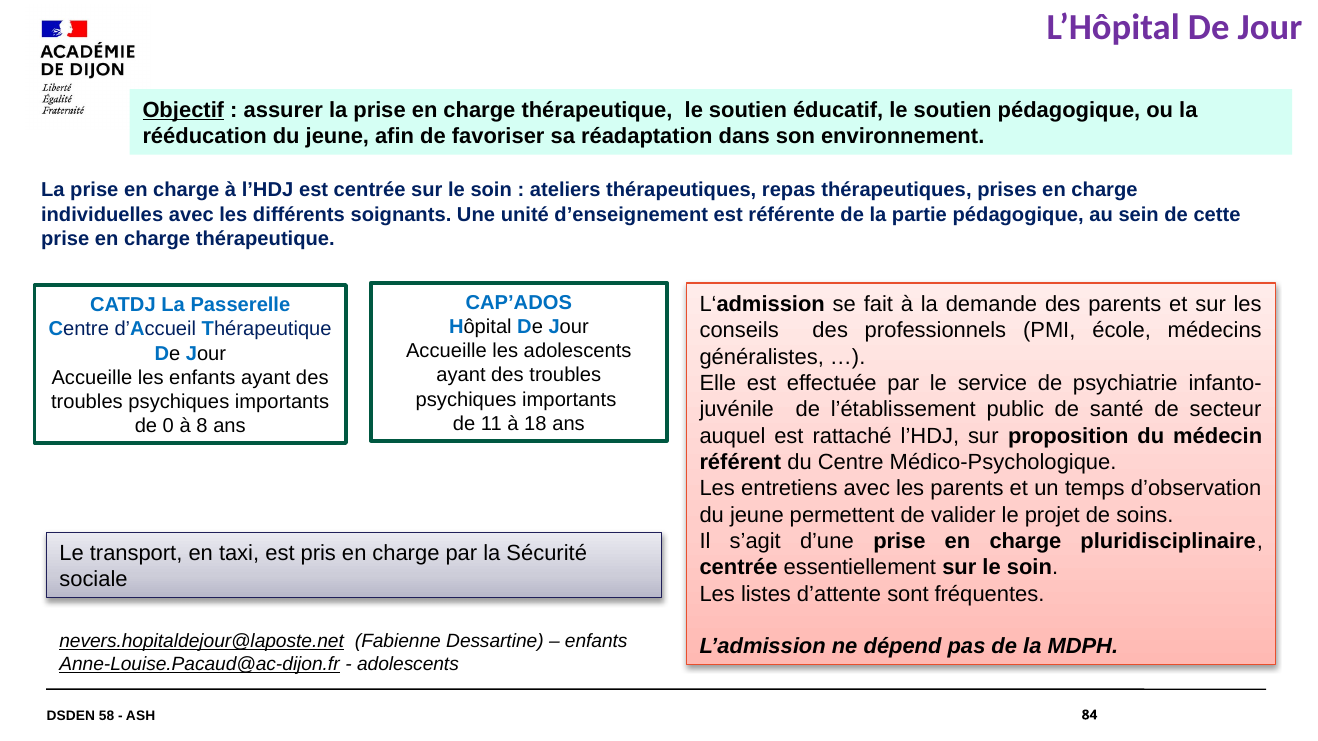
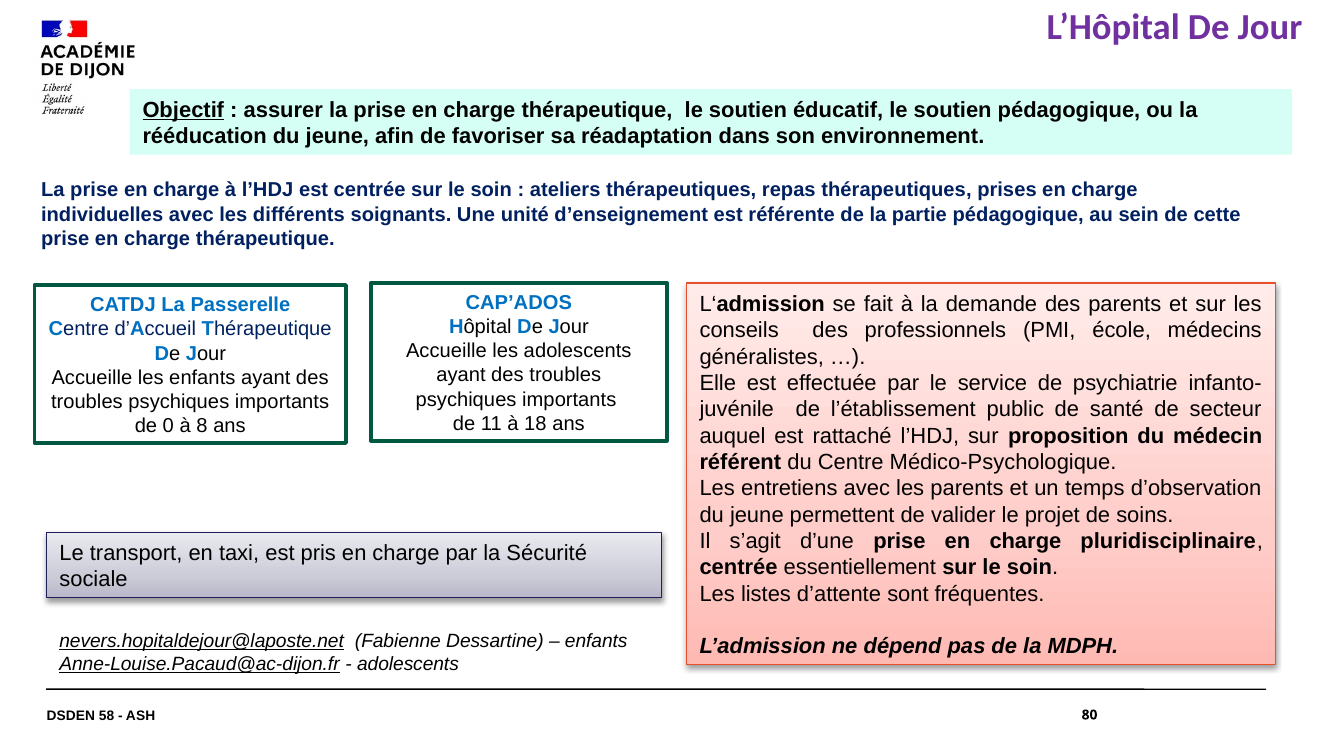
84: 84 -> 80
